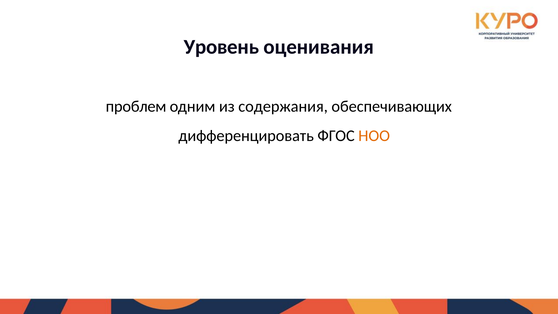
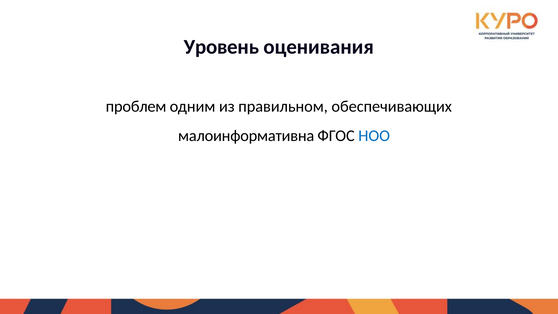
содержания: содержания -> правильном
дифференцировать: дифференцировать -> малоинформативна
НОО colour: orange -> blue
